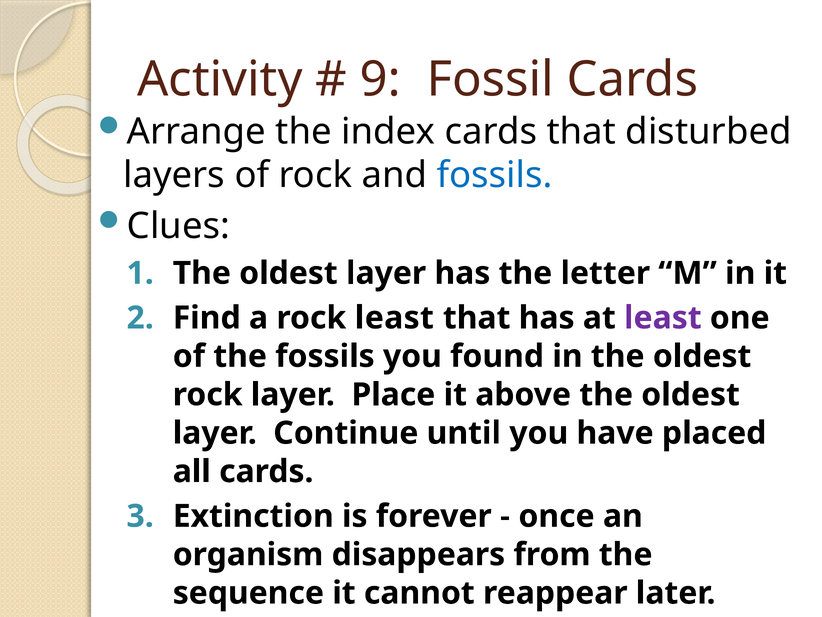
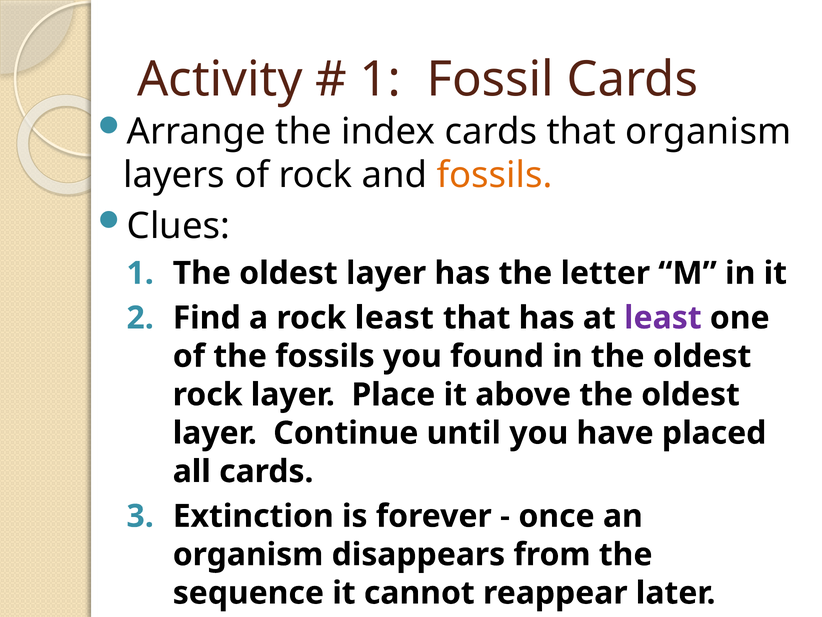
9 at (380, 79): 9 -> 1
that disturbed: disturbed -> organism
fossils at (495, 175) colour: blue -> orange
